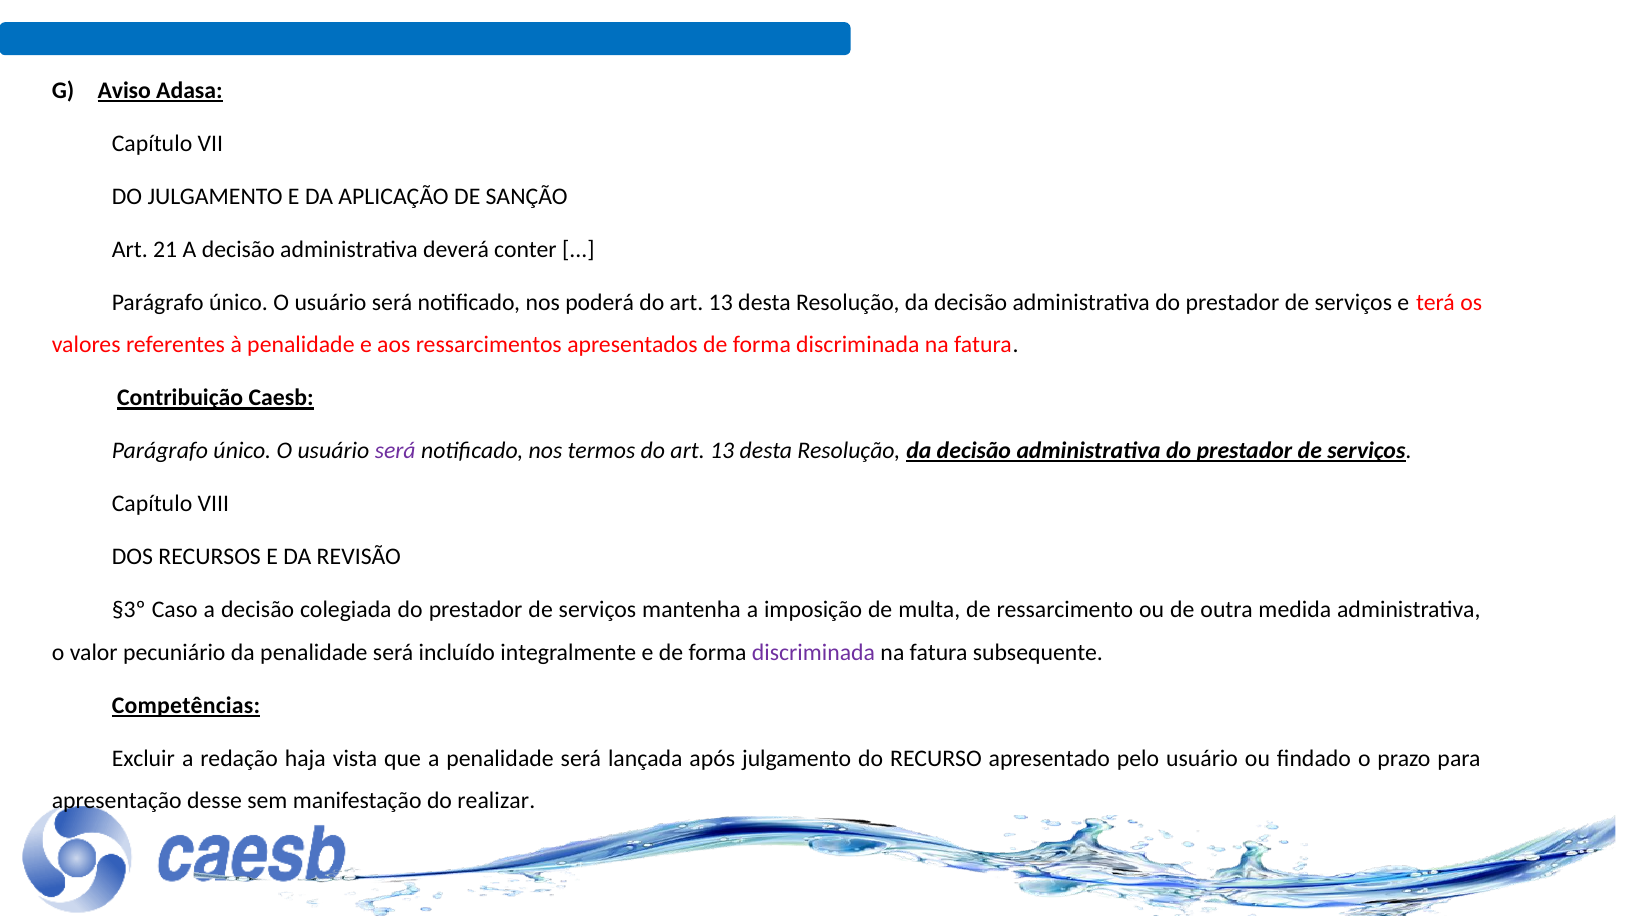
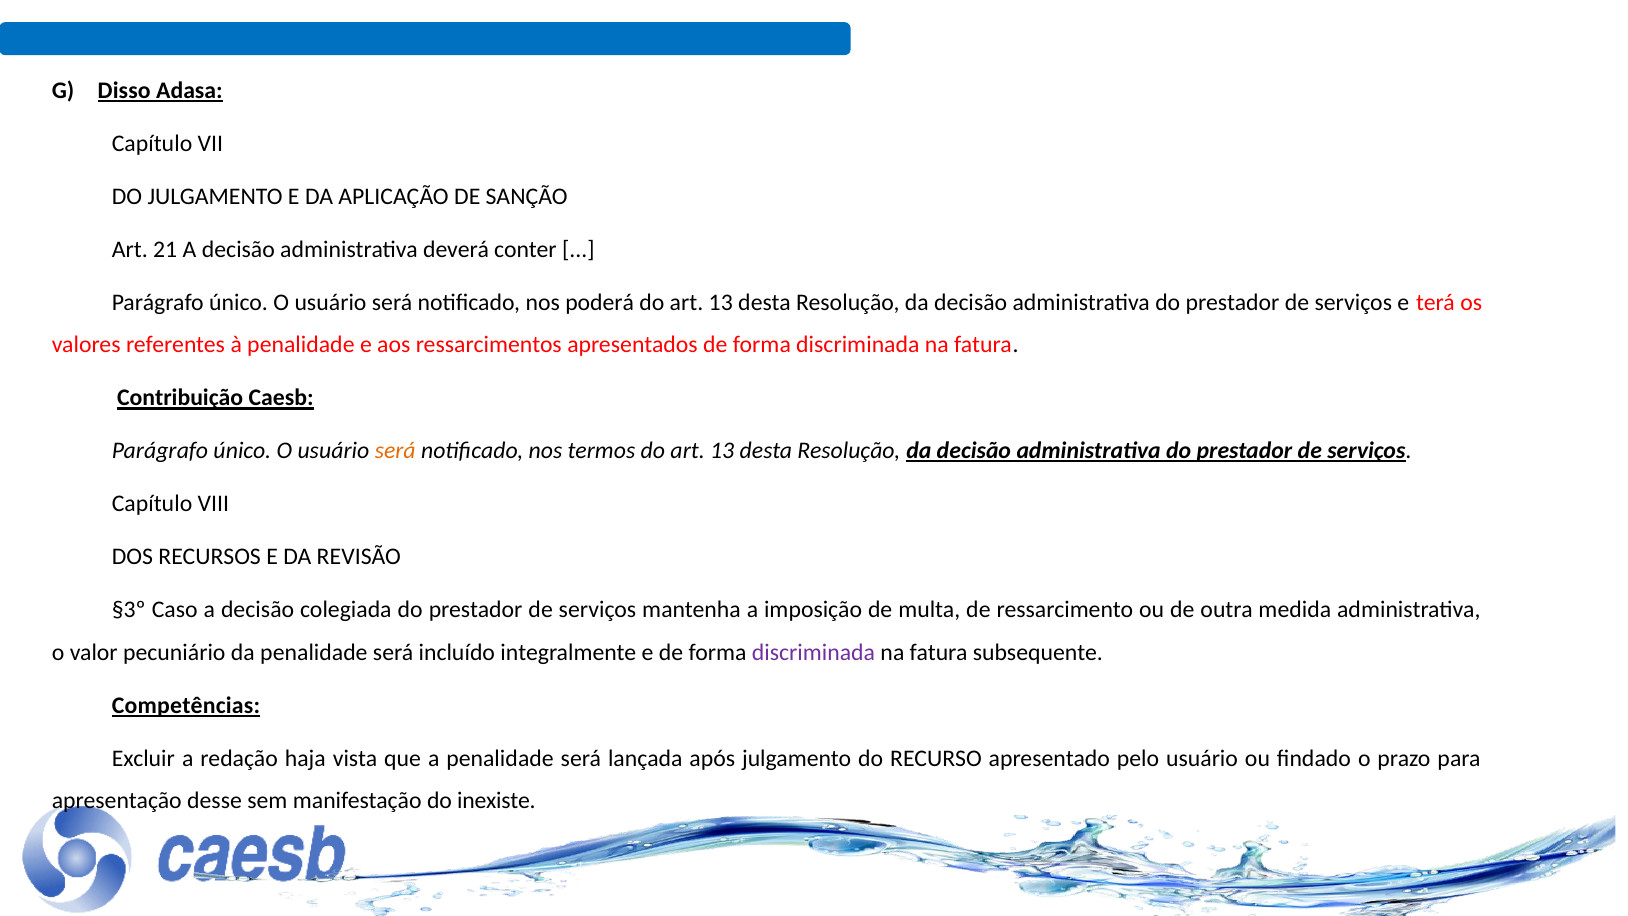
Aviso: Aviso -> Disso
será at (395, 451) colour: purple -> orange
realizar: realizar -> inexiste
